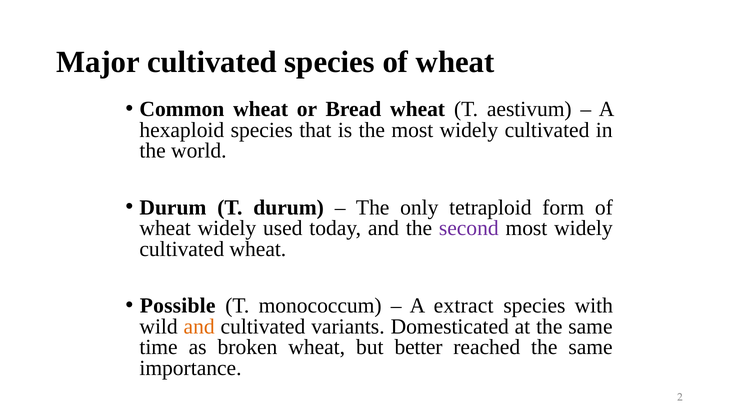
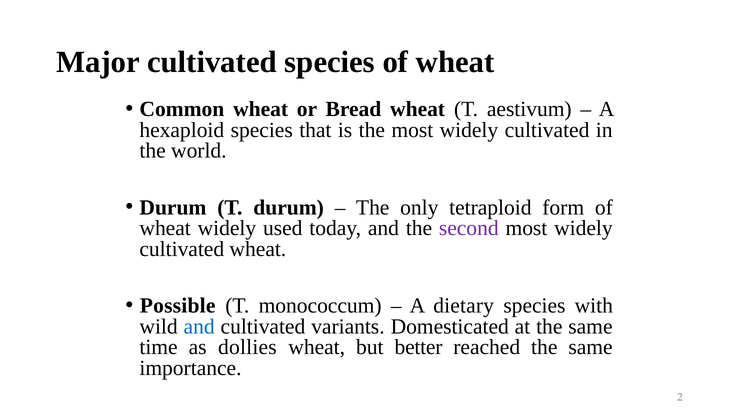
extract: extract -> dietary
and at (199, 326) colour: orange -> blue
broken: broken -> dollies
